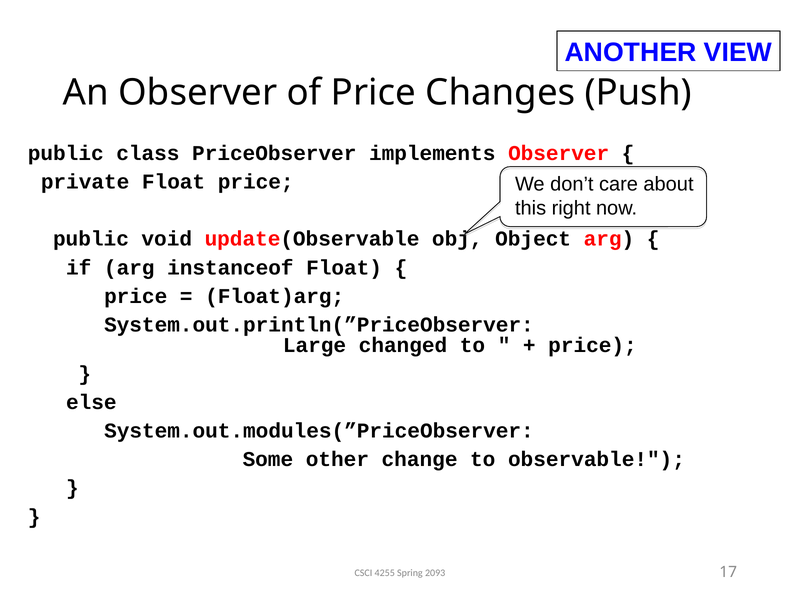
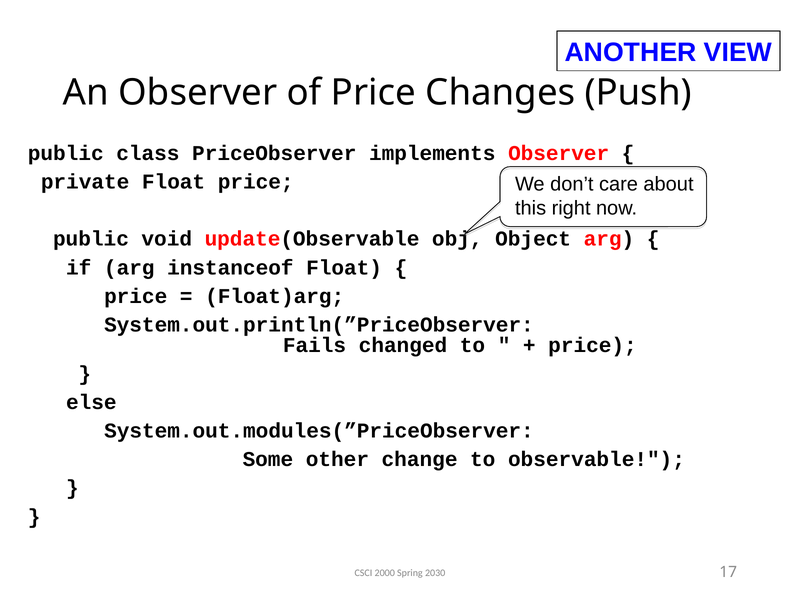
Large: Large -> Fails
4255: 4255 -> 2000
2093: 2093 -> 2030
